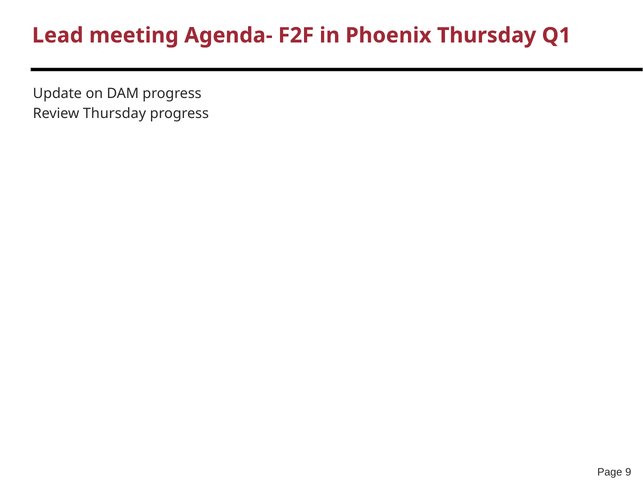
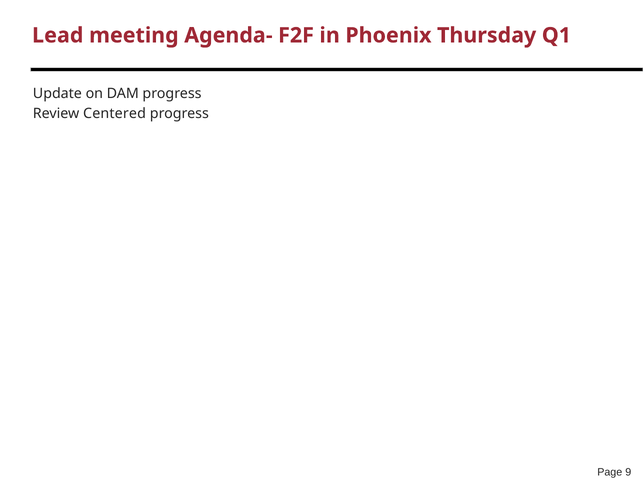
Review Thursday: Thursday -> Centered
